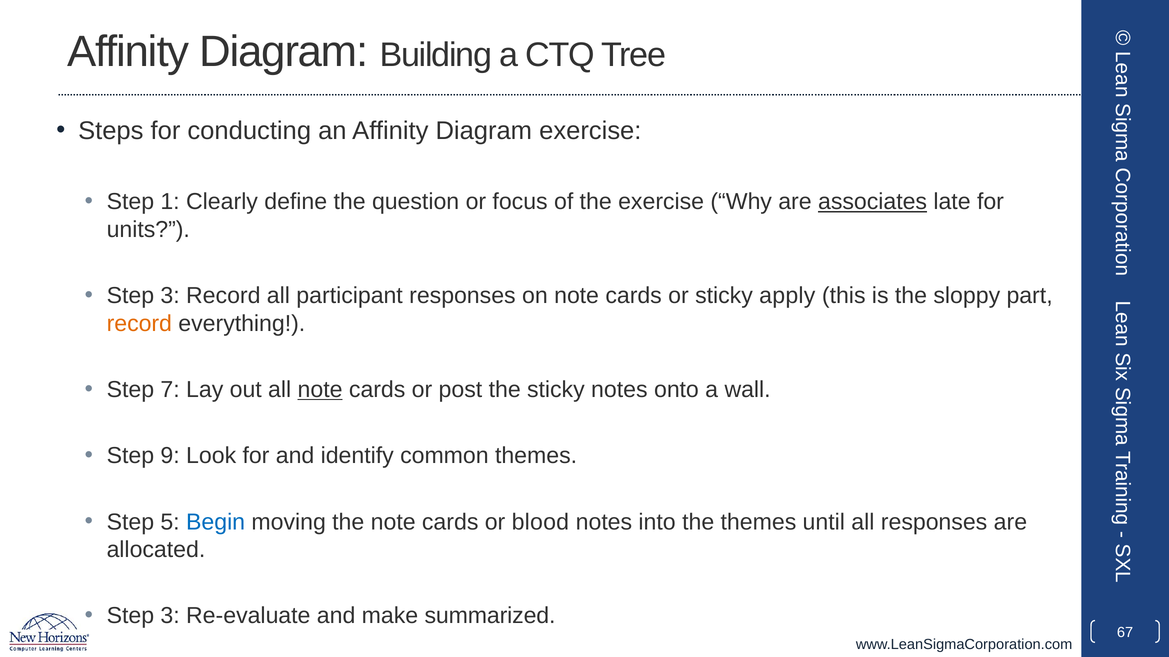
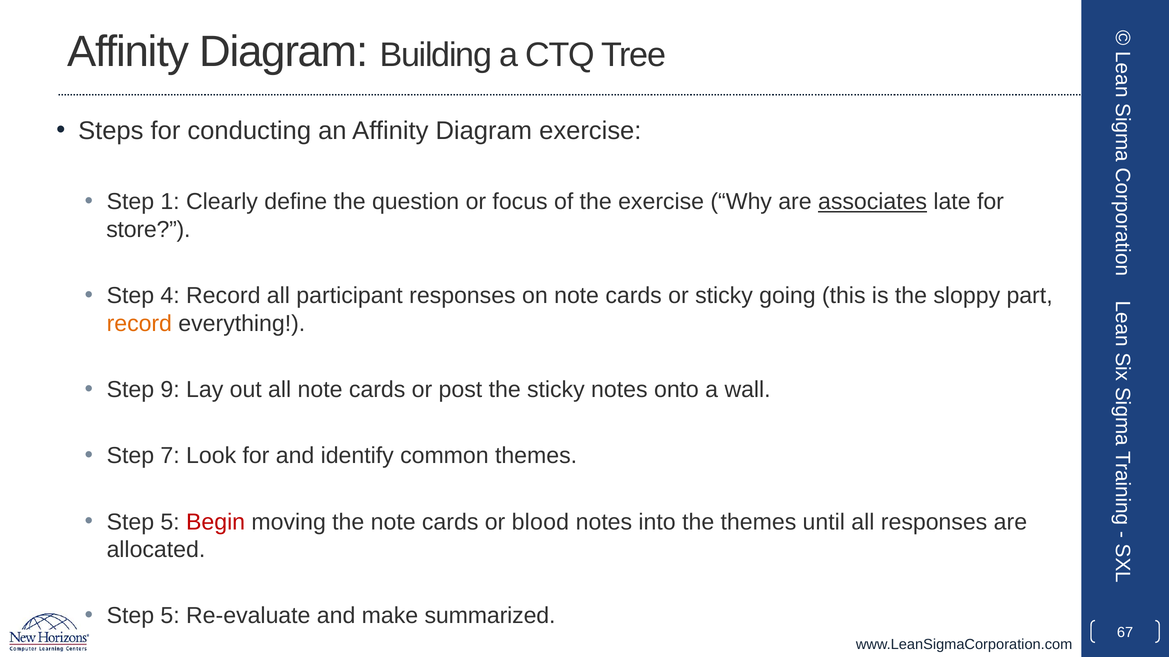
units: units -> store
3 at (170, 296): 3 -> 4
apply: apply -> going
7: 7 -> 9
note at (320, 390) underline: present -> none
9: 9 -> 7
Begin colour: blue -> red
3 at (170, 616): 3 -> 5
